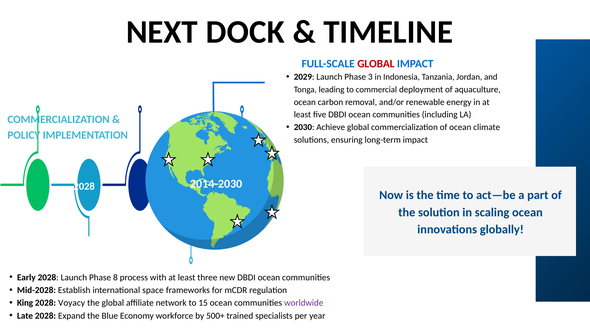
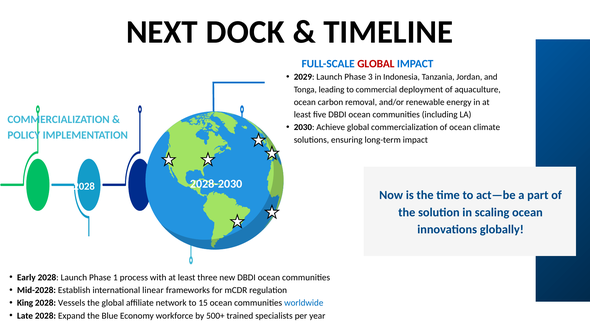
2014-2030: 2014-2030 -> 2028-2030
8: 8 -> 1
space: space -> linear
Voyacy: Voyacy -> Vessels
worldwide colour: purple -> blue
